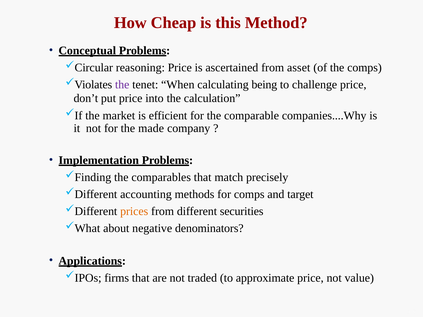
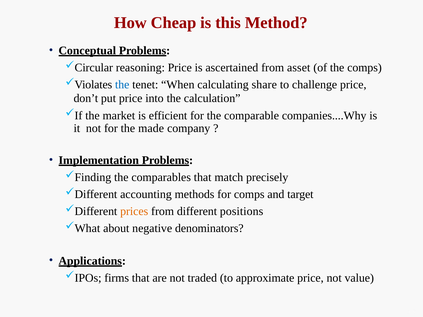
the at (122, 85) colour: purple -> blue
being: being -> share
securities: securities -> positions
